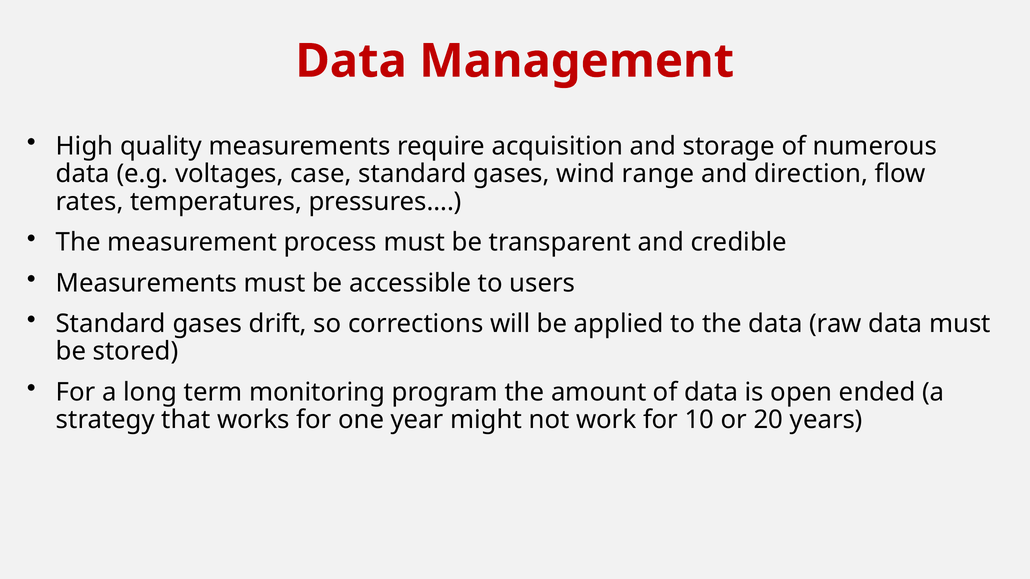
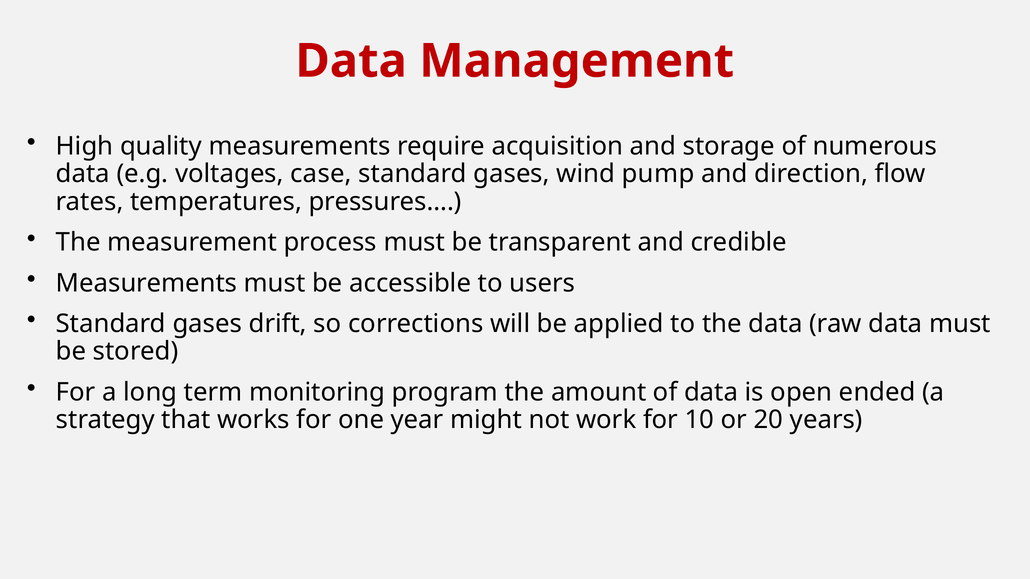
range: range -> pump
